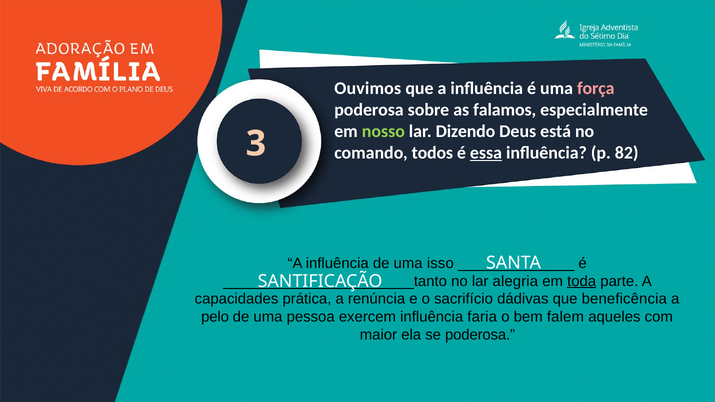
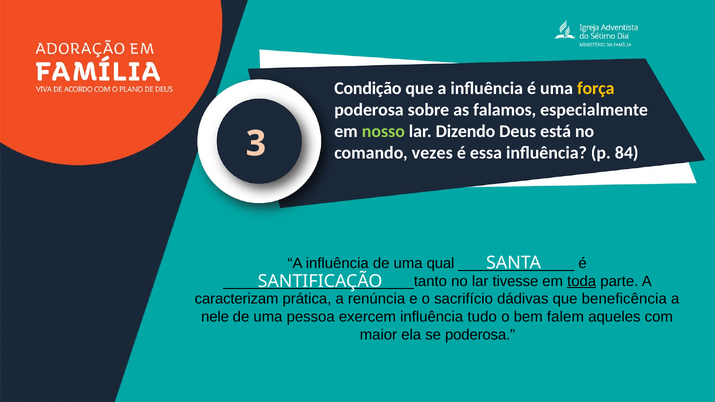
Ouvimos: Ouvimos -> Condição
força colour: pink -> yellow
todos: todos -> vezes
essa underline: present -> none
82: 82 -> 84
isso: isso -> qual
alegria: alegria -> tivesse
capacidades: capacidades -> caracterizam
pelo: pelo -> nele
faria: faria -> tudo
